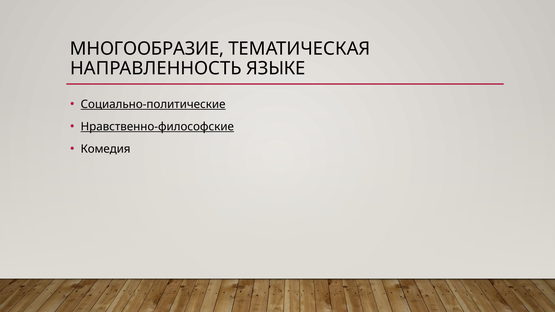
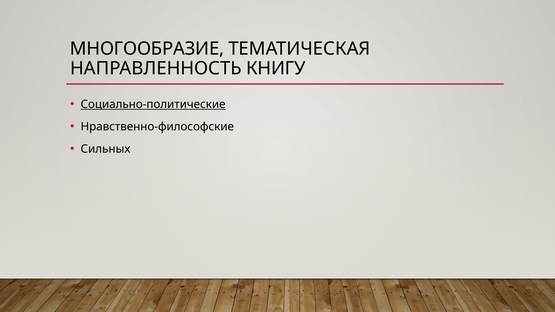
ЯЗЫКЕ: ЯЗЫКЕ -> КНИГУ
Нравственно-философские underline: present -> none
Комедия: Комедия -> Сильных
